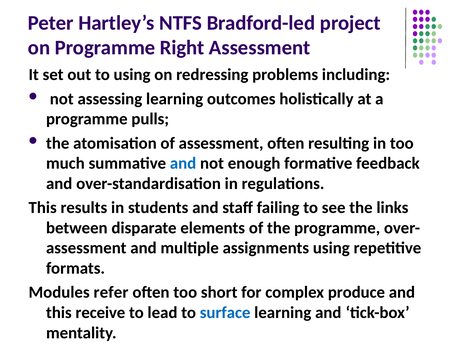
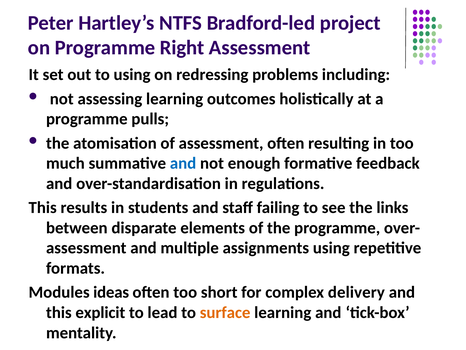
refer: refer -> ideas
produce: produce -> delivery
receive: receive -> explicit
surface colour: blue -> orange
